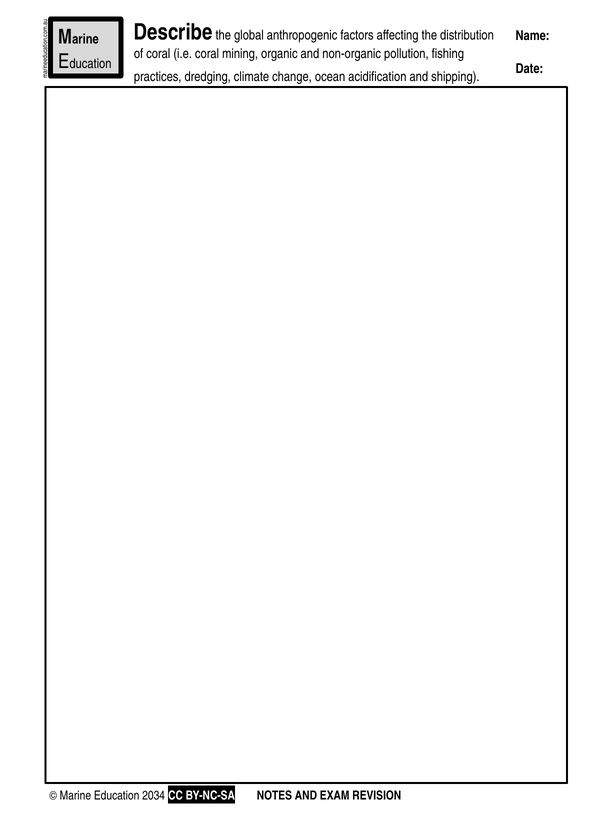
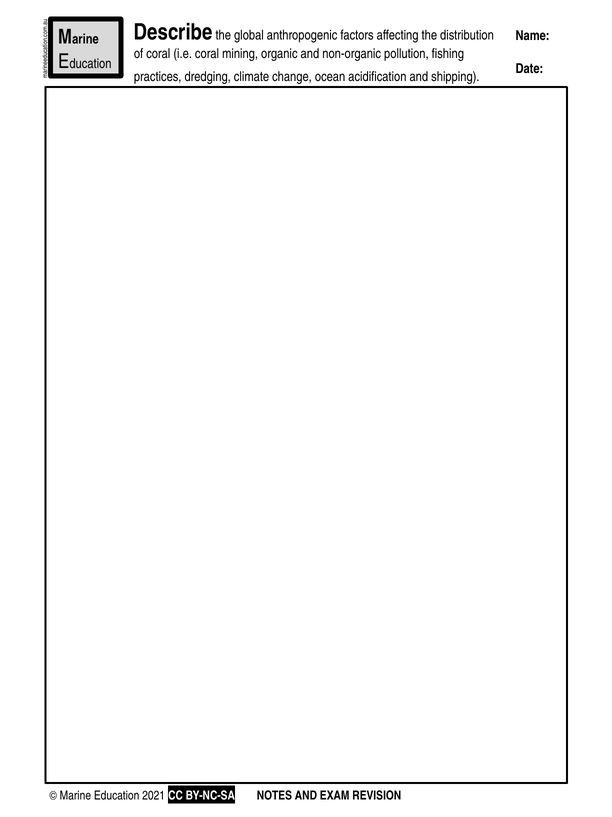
2034: 2034 -> 2021
